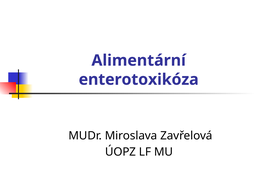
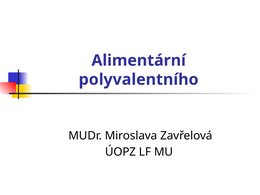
enterotoxikóza: enterotoxikóza -> polyvalentního
